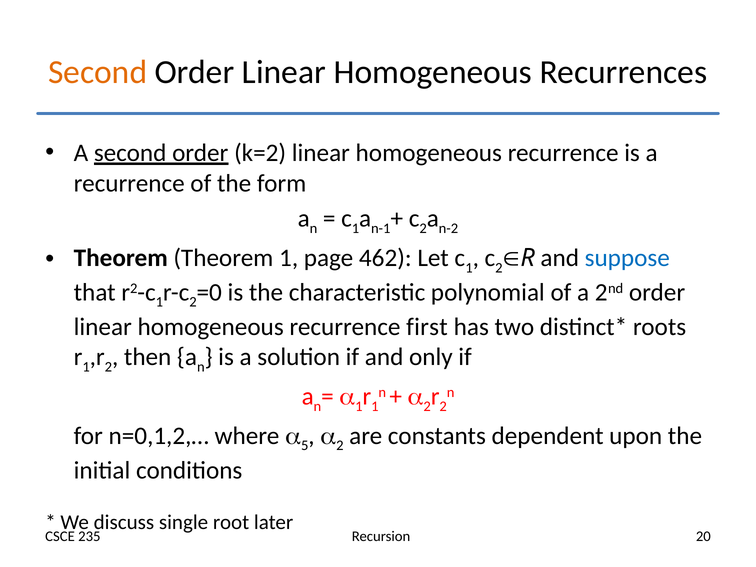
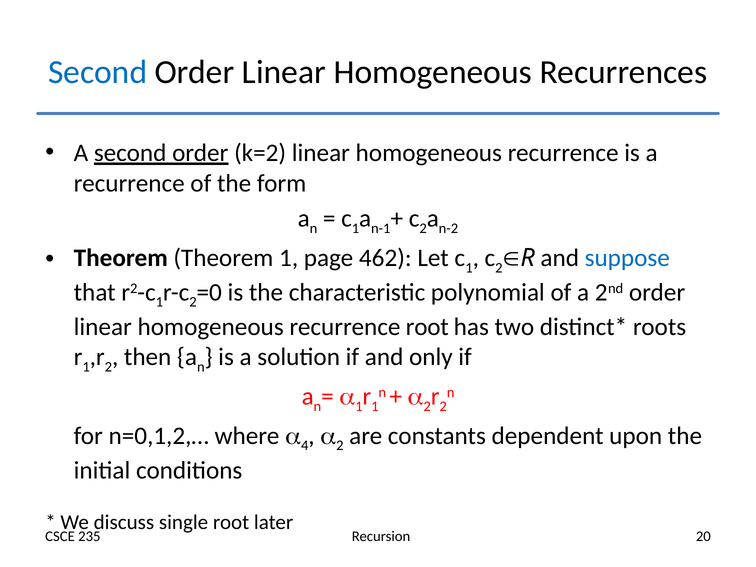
Second at (98, 72) colour: orange -> blue
recurrence first: first -> root
5: 5 -> 4
